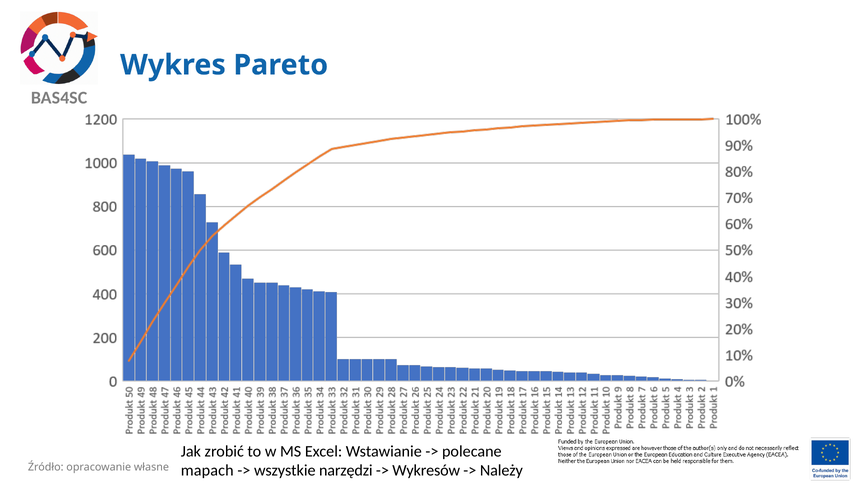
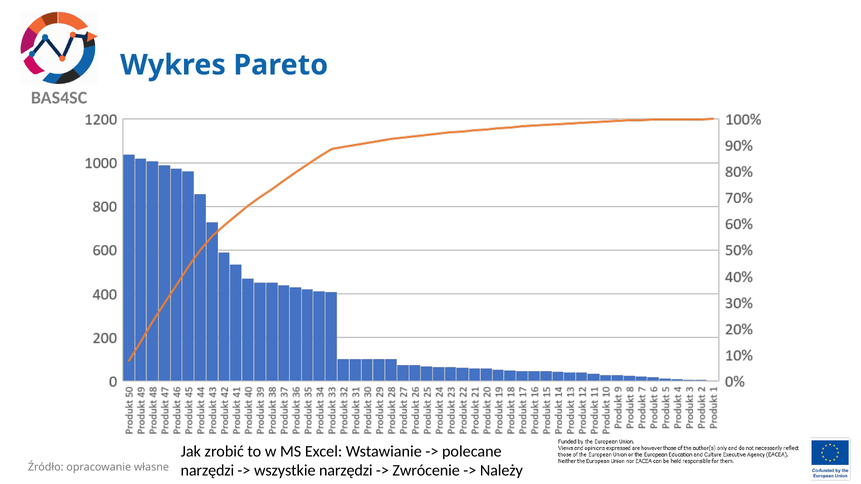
mapach at (207, 471): mapach -> narzędzi
Wykresów: Wykresów -> Zwrócenie
